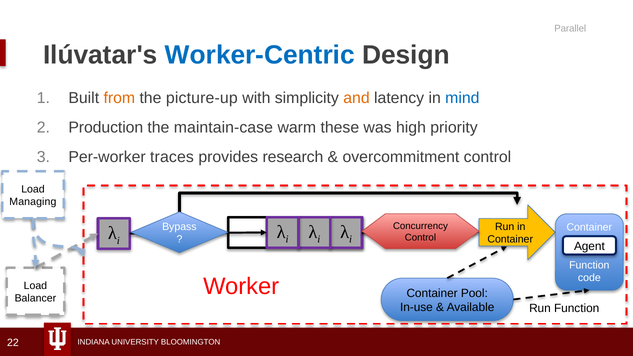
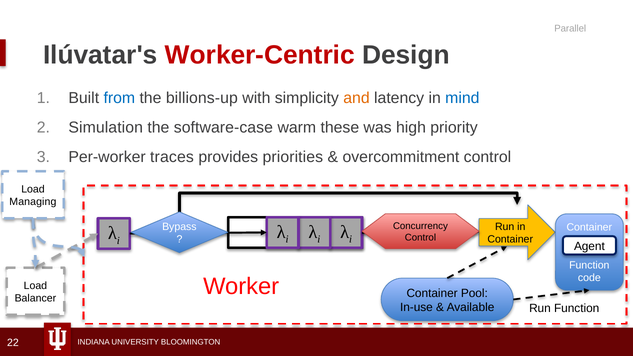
Worker-Centric colour: blue -> red
from colour: orange -> blue
picture-up: picture-up -> billions-up
Production: Production -> Simulation
maintain-case: maintain-case -> software-case
research: research -> priorities
